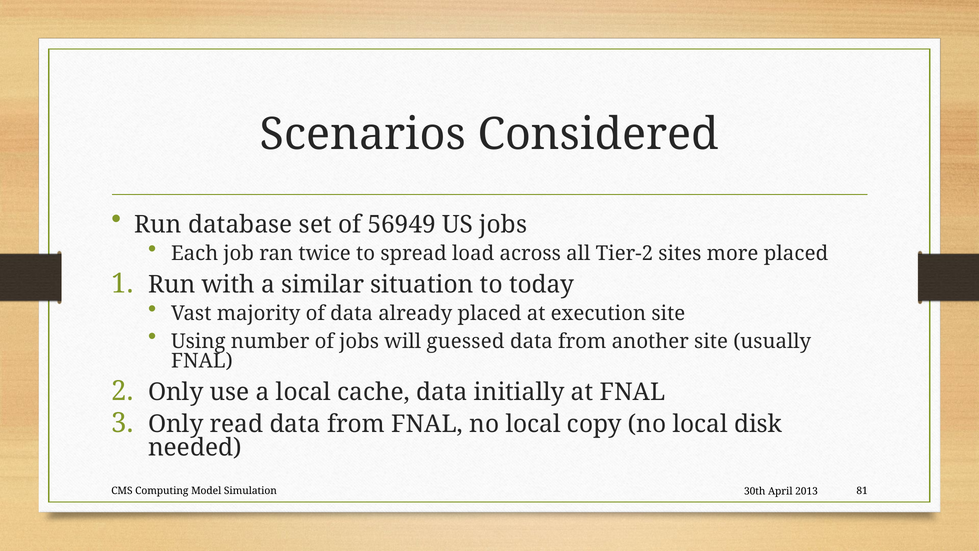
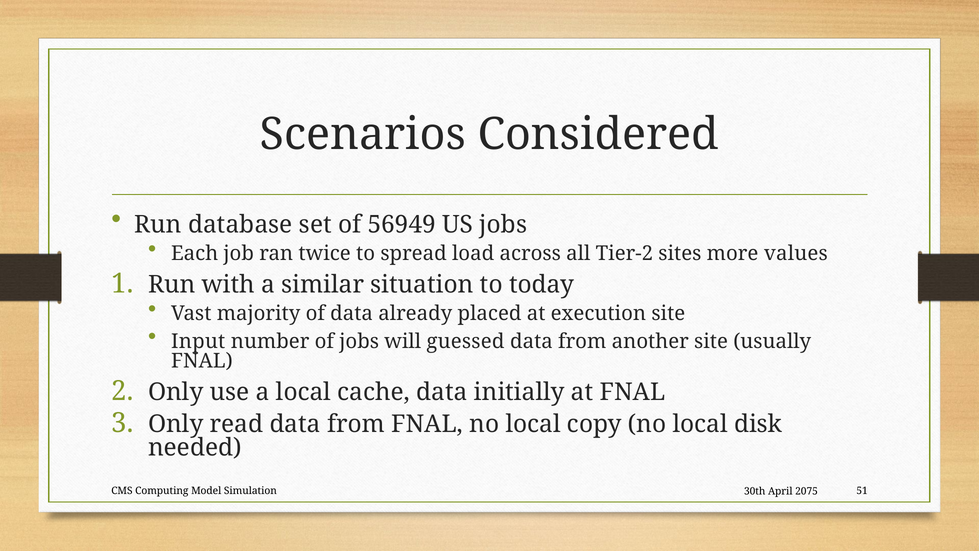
more placed: placed -> values
Using: Using -> Input
81: 81 -> 51
2013: 2013 -> 2075
